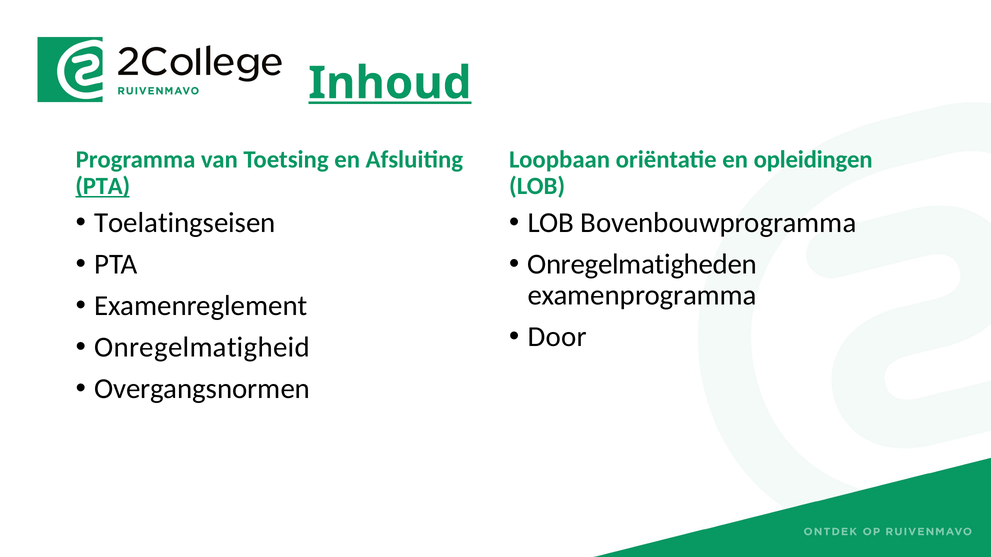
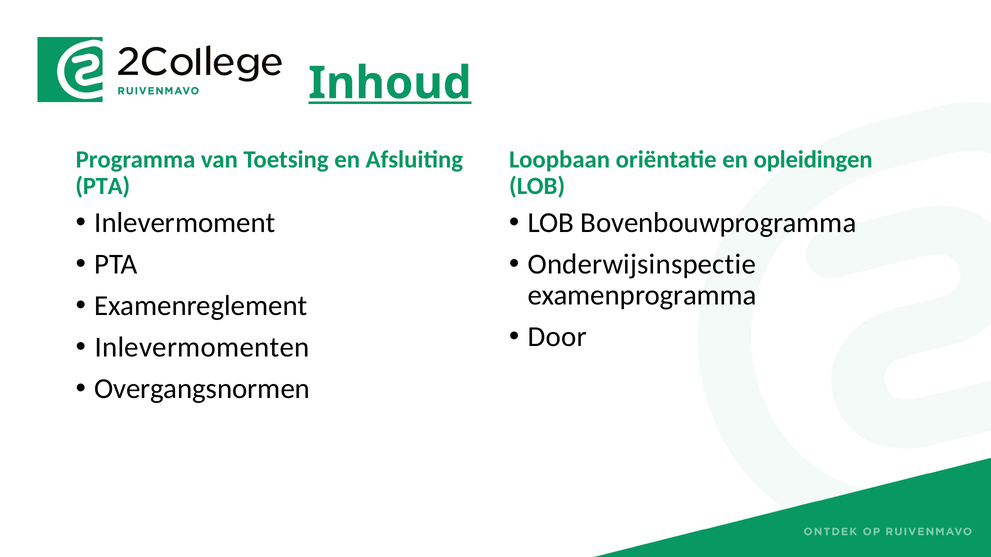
PTA at (103, 186) underline: present -> none
Toelatingseisen: Toelatingseisen -> Inlevermoment
Onregelmatigheden: Onregelmatigheden -> Onderwijsinspectie
Onregelmatigheid: Onregelmatigheid -> Inlevermomenten
